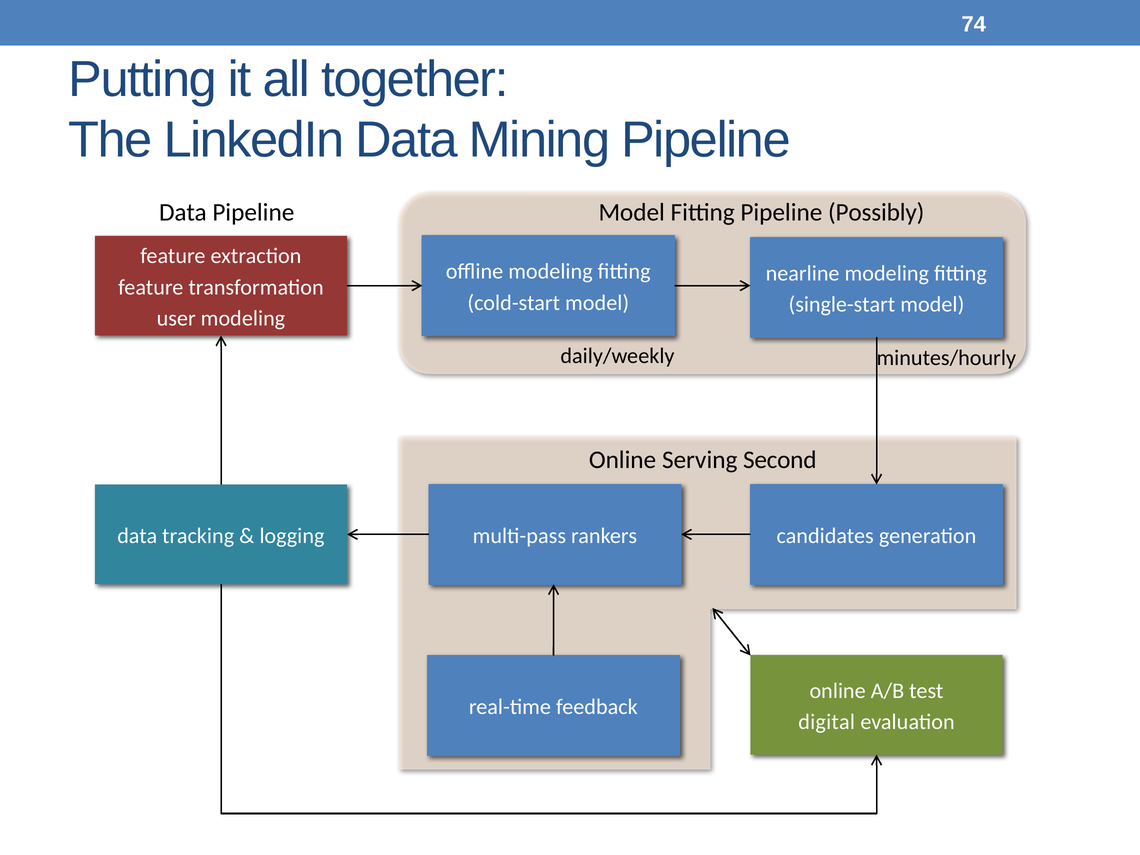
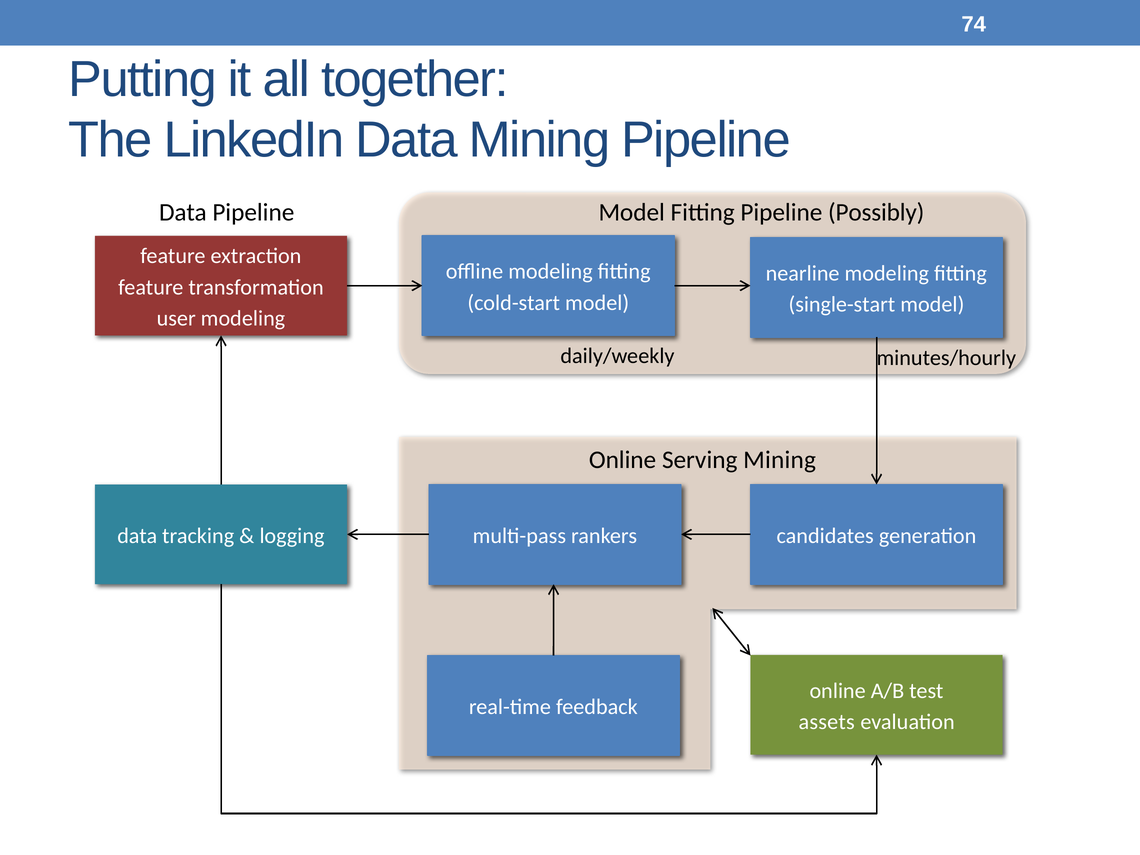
Serving Second: Second -> Mining
digital: digital -> assets
